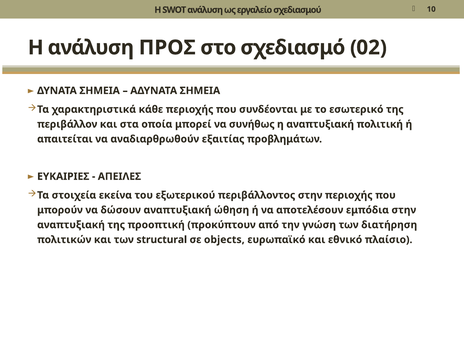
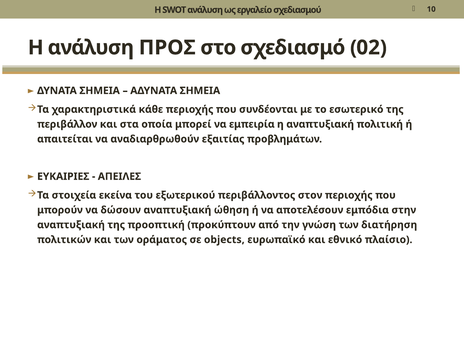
συνήθως: συνήθως -> εμπειρία
περιβάλλοντος στην: στην -> στον
structural: structural -> οράματος
